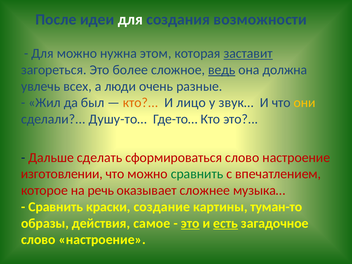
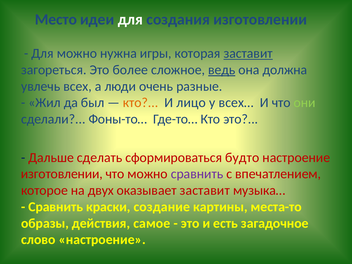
После: После -> Место
создания возможности: возможности -> изготовлении
этом: этом -> игры
звук…: звук… -> всех…
они colour: yellow -> light green
Душу-то…: Душу-то… -> Фоны-то…
сформироваться слово: слово -> будто
сравнить at (197, 174) colour: green -> purple
речь: речь -> двух
оказывает сложнее: сложнее -> заставит
туман-то: туман-то -> места-то
это at (190, 223) underline: present -> none
есть underline: present -> none
